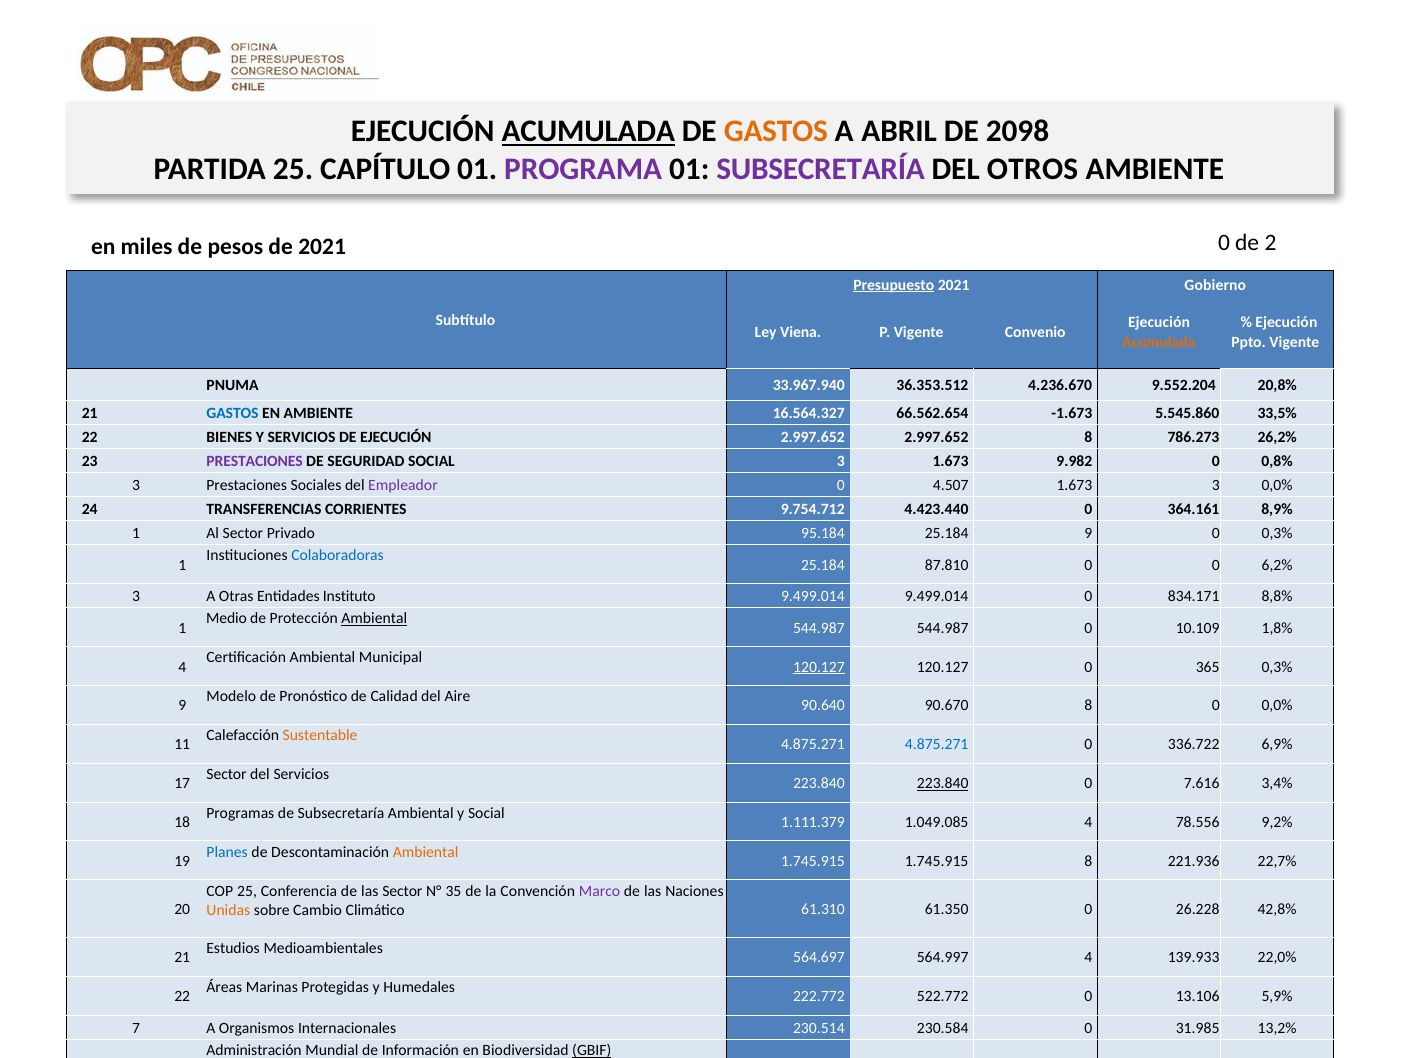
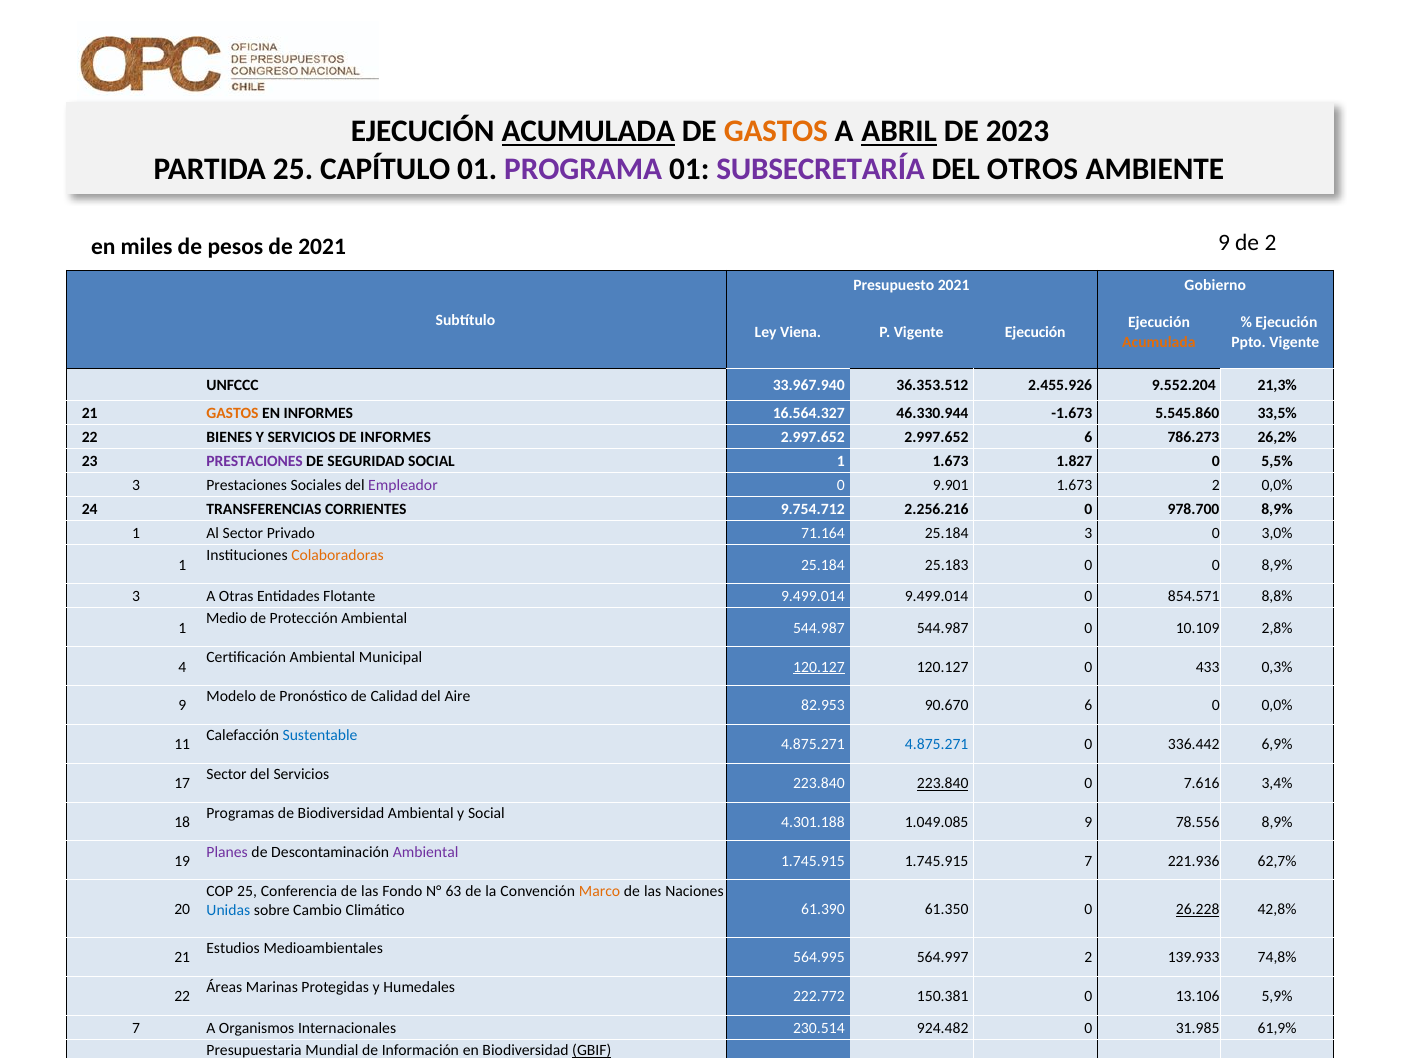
ABRIL underline: none -> present
2098: 2098 -> 2023
2021 0: 0 -> 9
Presupuesto underline: present -> none
Vigente Convenio: Convenio -> Ejecución
PNUMA: PNUMA -> UNFCCC
4.236.670: 4.236.670 -> 2.455.926
20,8%: 20,8% -> 21,3%
GASTOS at (233, 413) colour: blue -> orange
EN AMBIENTE: AMBIENTE -> INFORMES
66.562.654: 66.562.654 -> 46.330.944
SERVICIOS DE EJECUCIÓN: EJECUCIÓN -> INFORMES
2.997.652 8: 8 -> 6
SOCIAL 3: 3 -> 1
9.982: 9.982 -> 1.827
0,8%: 0,8% -> 5,5%
4.507: 4.507 -> 9.901
1.673 3: 3 -> 2
4.423.440: 4.423.440 -> 2.256.216
364.161: 364.161 -> 978.700
95.184: 95.184 -> 71.164
25.184 9: 9 -> 3
0 0,3%: 0,3% -> 3,0%
Colaboradoras colour: blue -> orange
87.810: 87.810 -> 25.183
0 6,2%: 6,2% -> 8,9%
Instituto: Instituto -> Flotante
834.171: 834.171 -> 854.571
Ambiental at (374, 619) underline: present -> none
1,8%: 1,8% -> 2,8%
365: 365 -> 433
90.640: 90.640 -> 82.953
90.670 8: 8 -> 6
Sustentable colour: orange -> blue
336.722: 336.722 -> 336.442
de Subsecretaría: Subsecretaría -> Biodiversidad
1.111.379: 1.111.379 -> 4.301.188
1.049.085 4: 4 -> 9
78.556 9,2%: 9,2% -> 8,9%
Planes colour: blue -> purple
Ambiental at (426, 852) colour: orange -> purple
1.745.915 8: 8 -> 7
22,7%: 22,7% -> 62,7%
las Sector: Sector -> Fondo
35: 35 -> 63
Marco colour: purple -> orange
Unidas colour: orange -> blue
61.310: 61.310 -> 61.390
26.228 underline: none -> present
564.697: 564.697 -> 564.995
564.997 4: 4 -> 2
22,0%: 22,0% -> 74,8%
522.772: 522.772 -> 150.381
230.584: 230.584 -> 924.482
13,2%: 13,2% -> 61,9%
Administración at (254, 1051): Administración -> Presupuestaria
